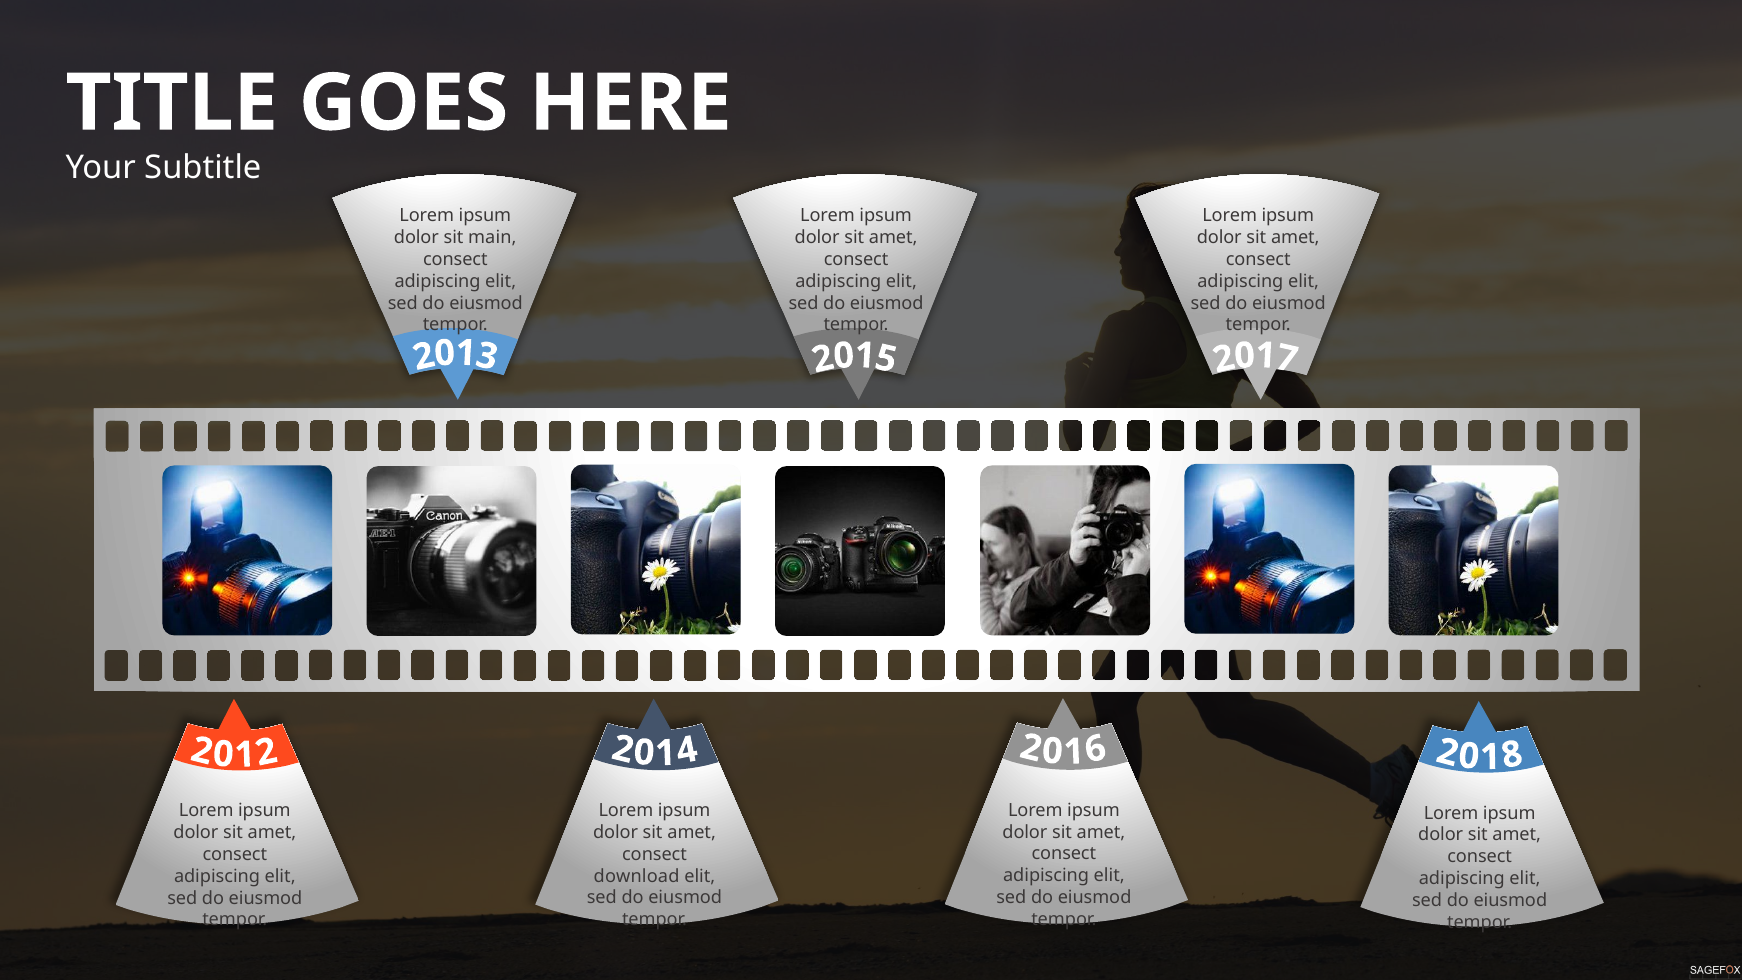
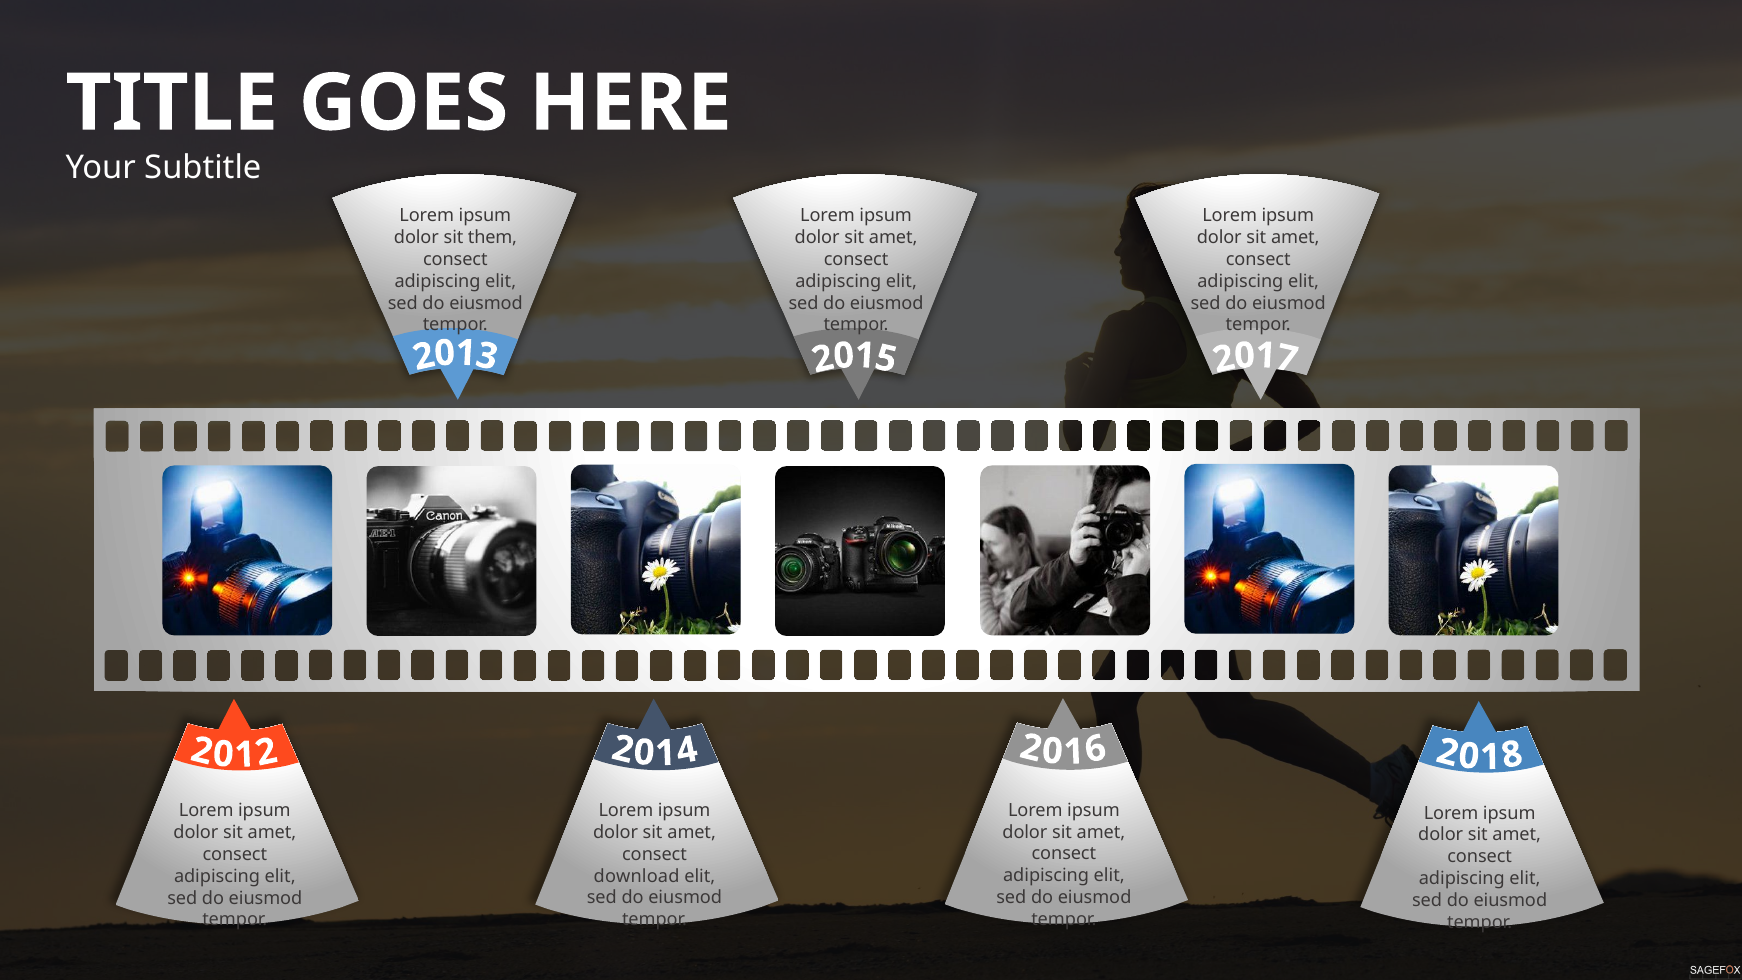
main: main -> them
